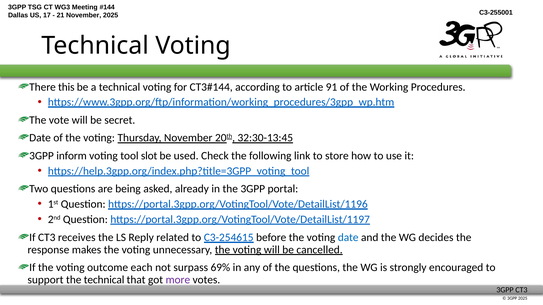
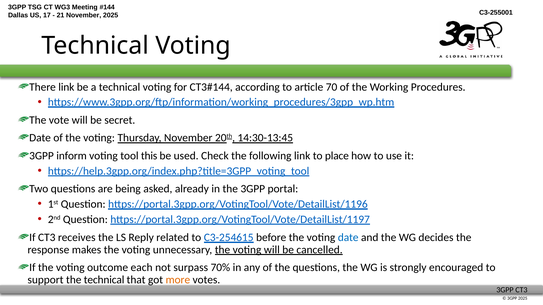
There this: this -> link
91: 91 -> 70
32:30-13:45: 32:30-13:45 -> 14:30-13:45
slot: slot -> this
store: store -> place
69%: 69% -> 70%
more colour: purple -> orange
